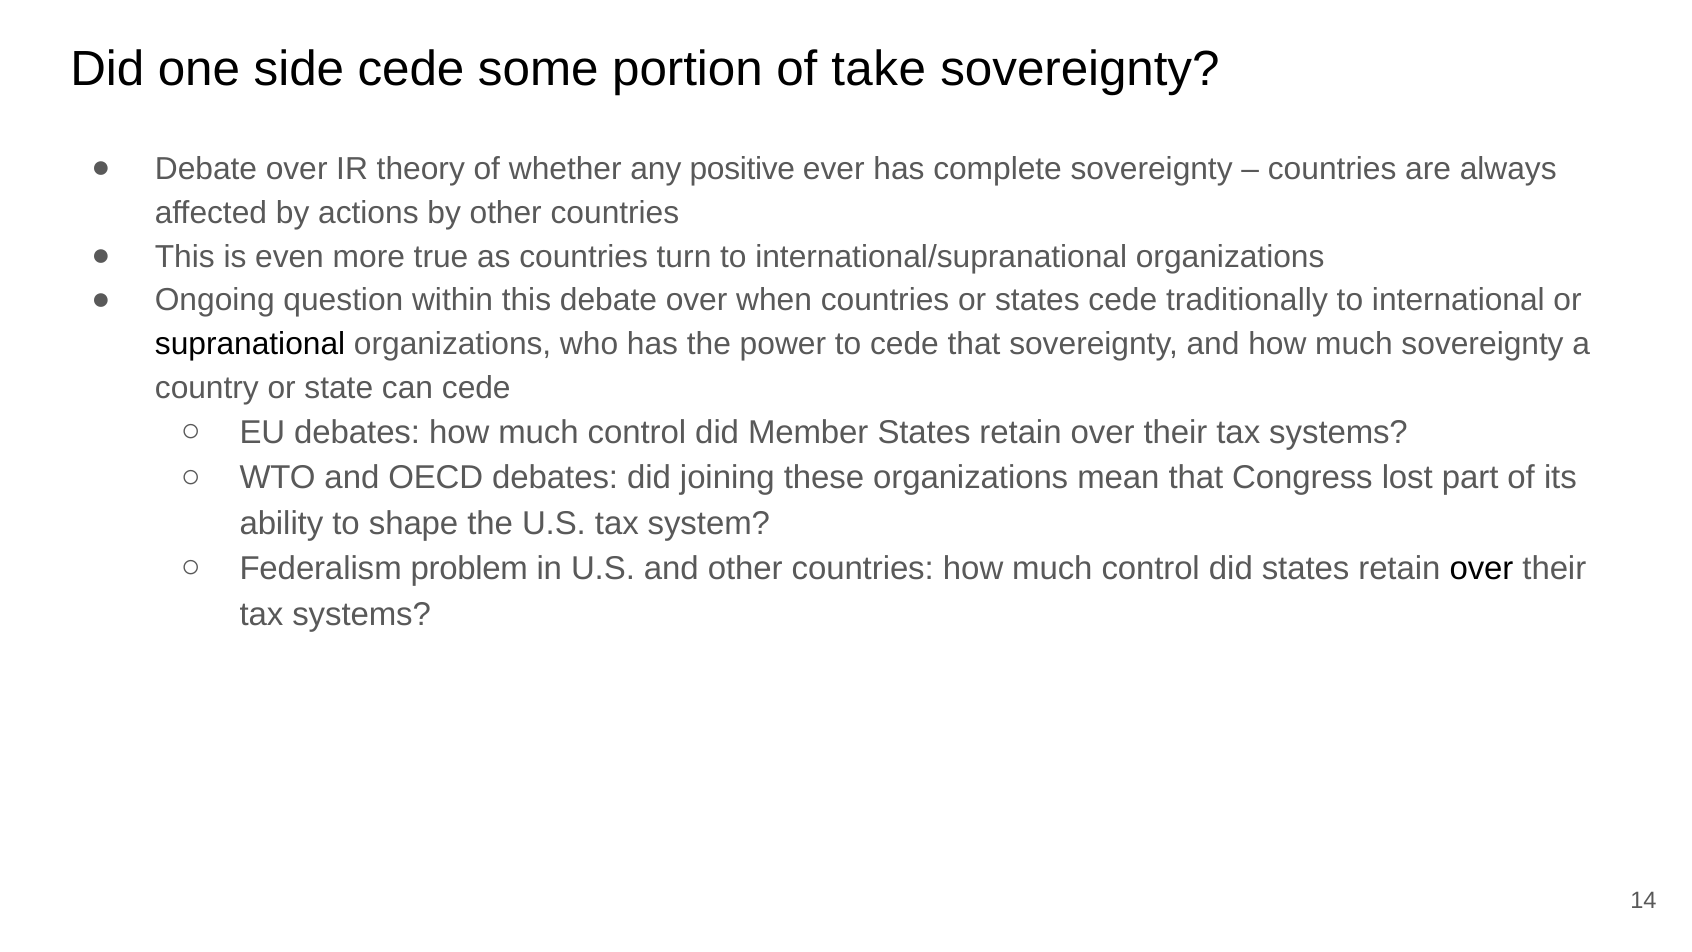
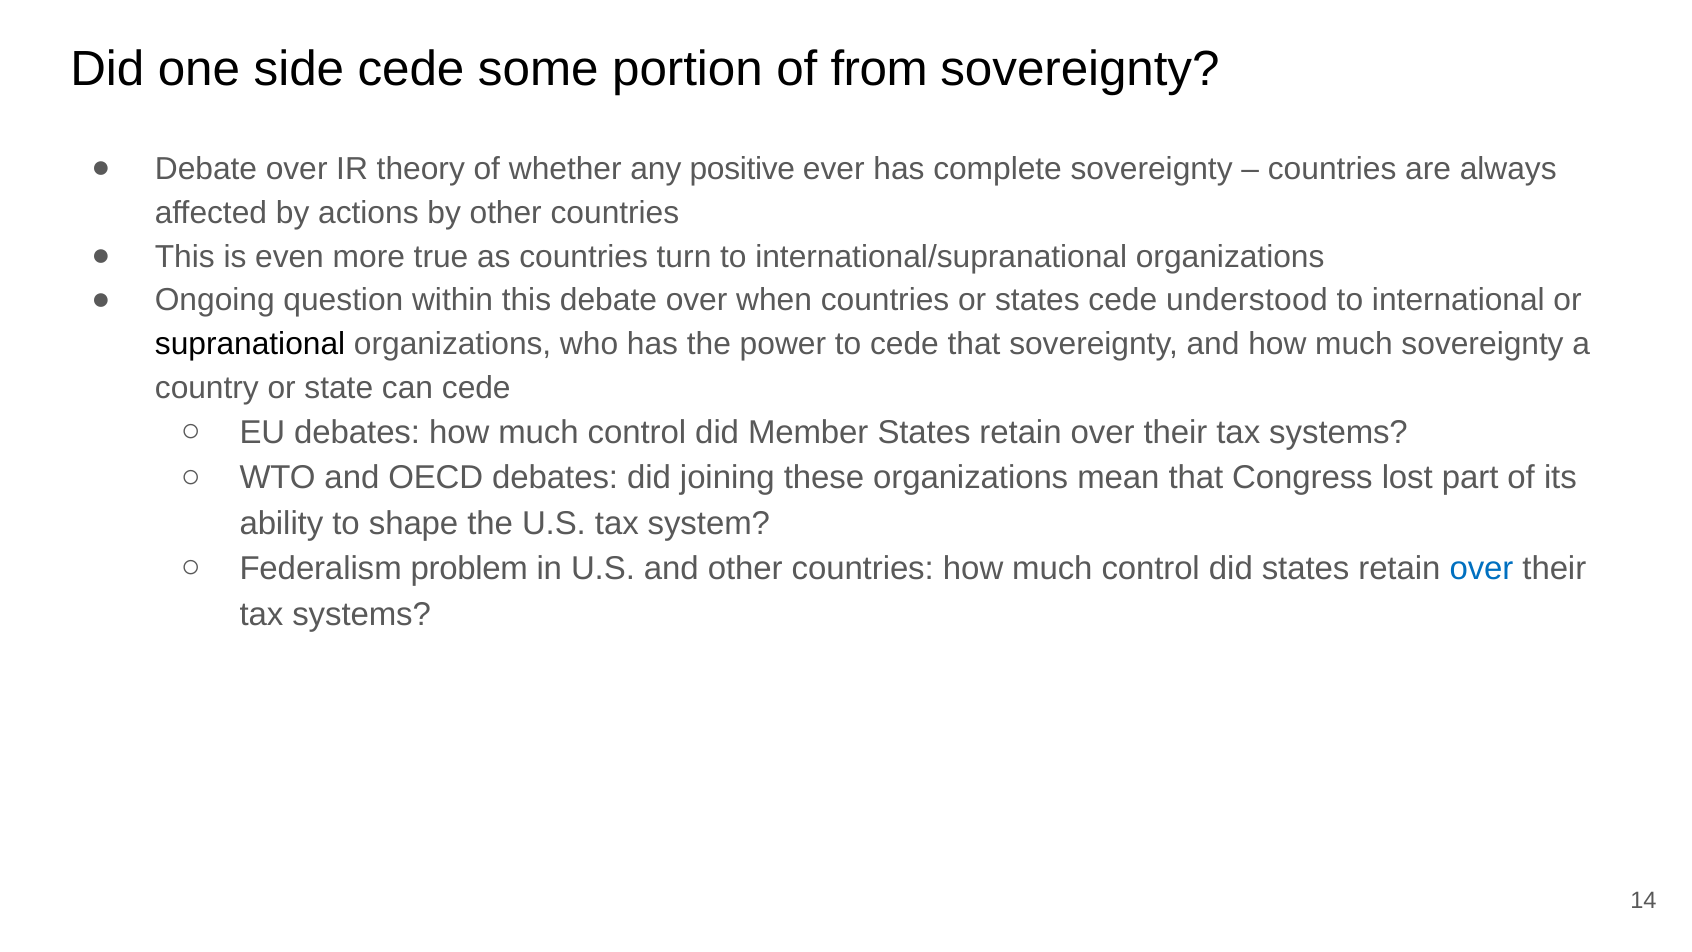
take: take -> from
traditionally: traditionally -> understood
over at (1481, 569) colour: black -> blue
